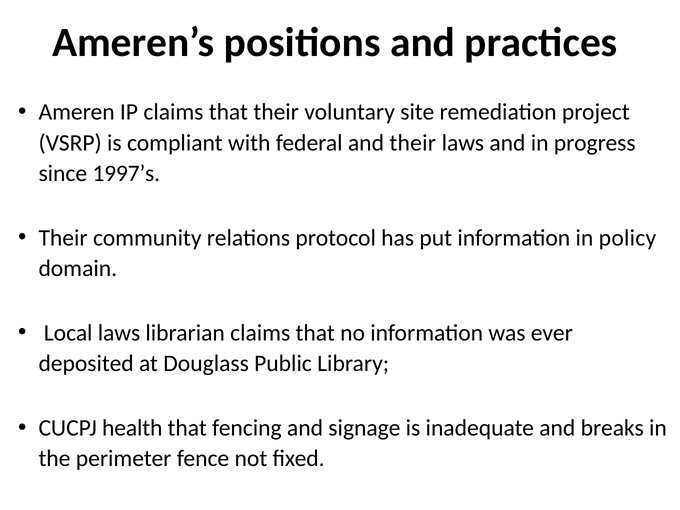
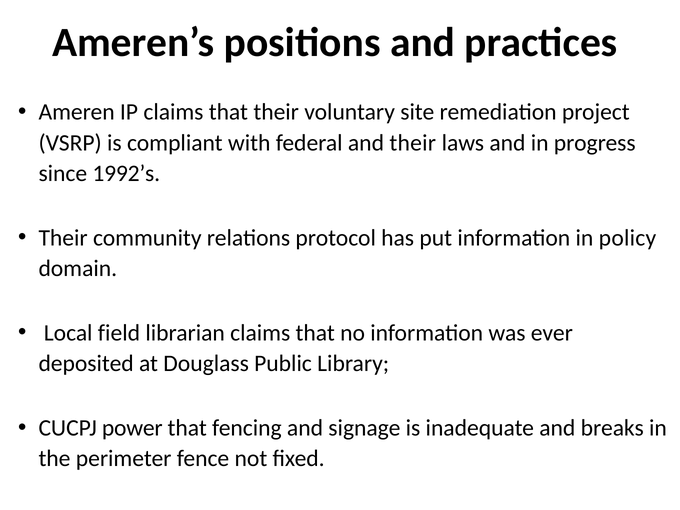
1997’s: 1997’s -> 1992’s
Local laws: laws -> field
health: health -> power
